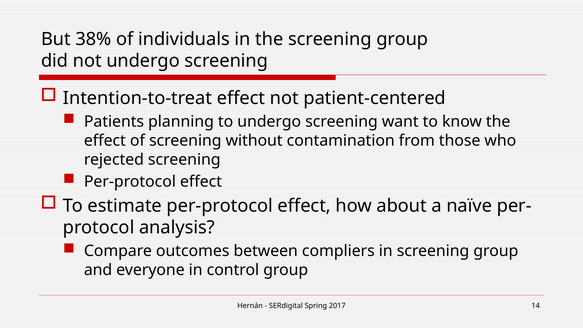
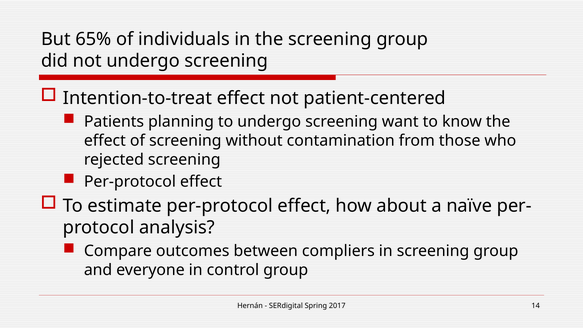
38%: 38% -> 65%
